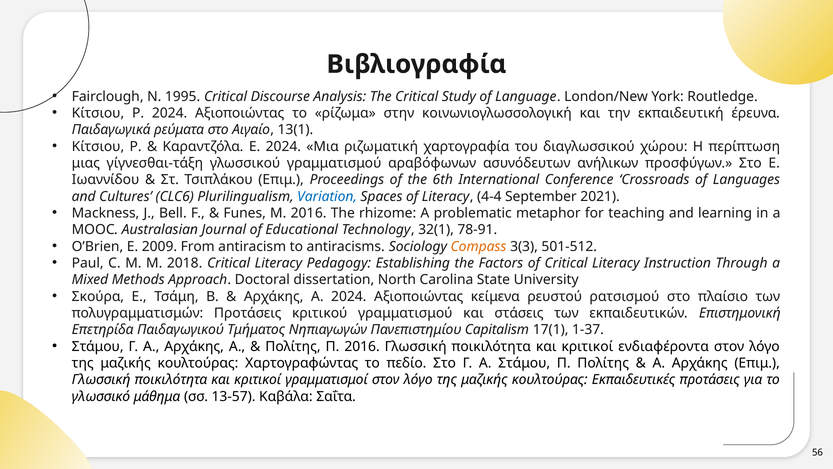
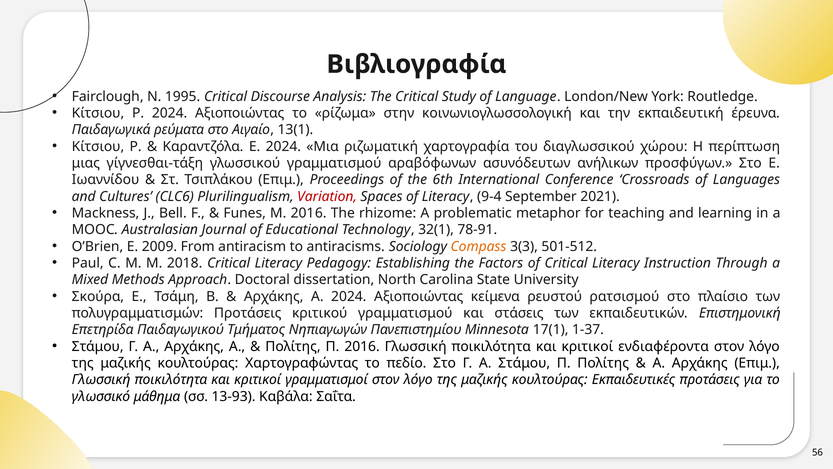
Variation colour: blue -> red
4-4: 4-4 -> 9-4
Capitalism: Capitalism -> Minnesota
13-57: 13-57 -> 13-93
